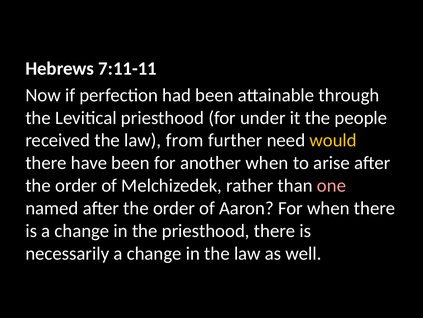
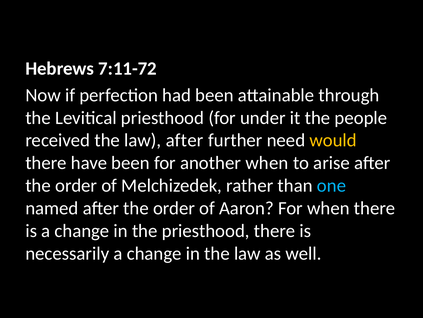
7:11-11: 7:11-11 -> 7:11-72
law from: from -> after
one colour: pink -> light blue
